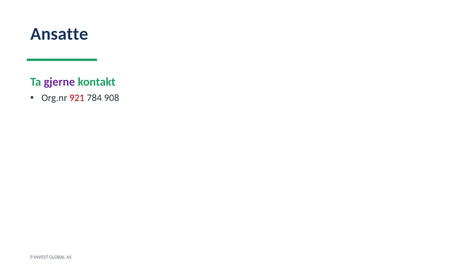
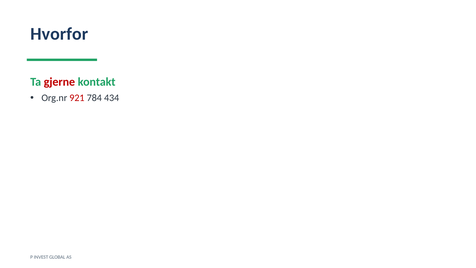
Ansatte: Ansatte -> Hvorfor
gjerne colour: purple -> red
908: 908 -> 434
